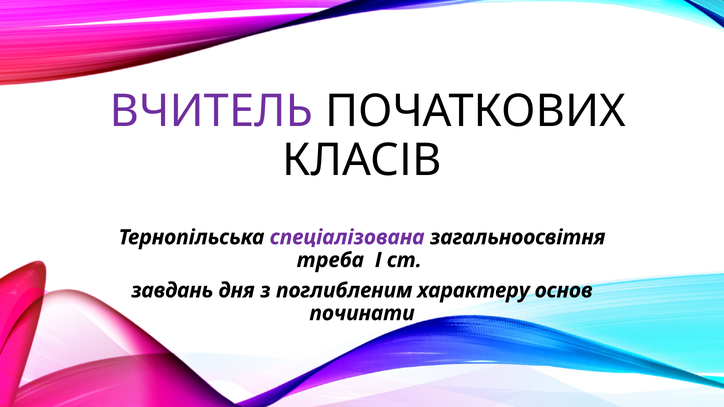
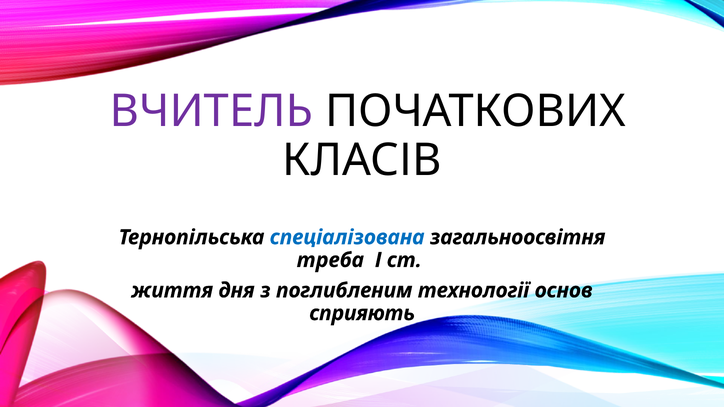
спеціалізована colour: purple -> blue
завдань: завдань -> життя
характеру: характеру -> технології
починати: починати -> сприяють
